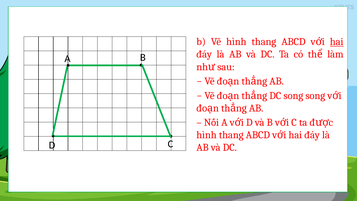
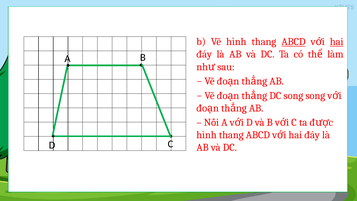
ABCD at (293, 42) underline: none -> present
